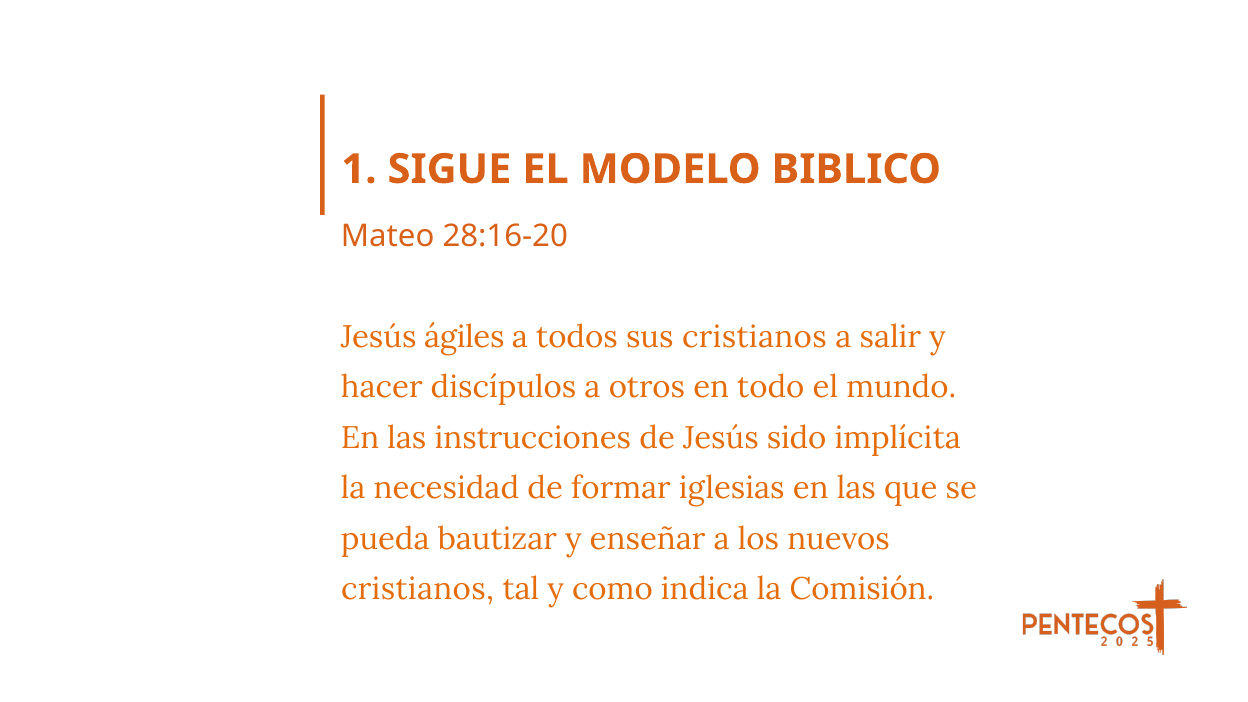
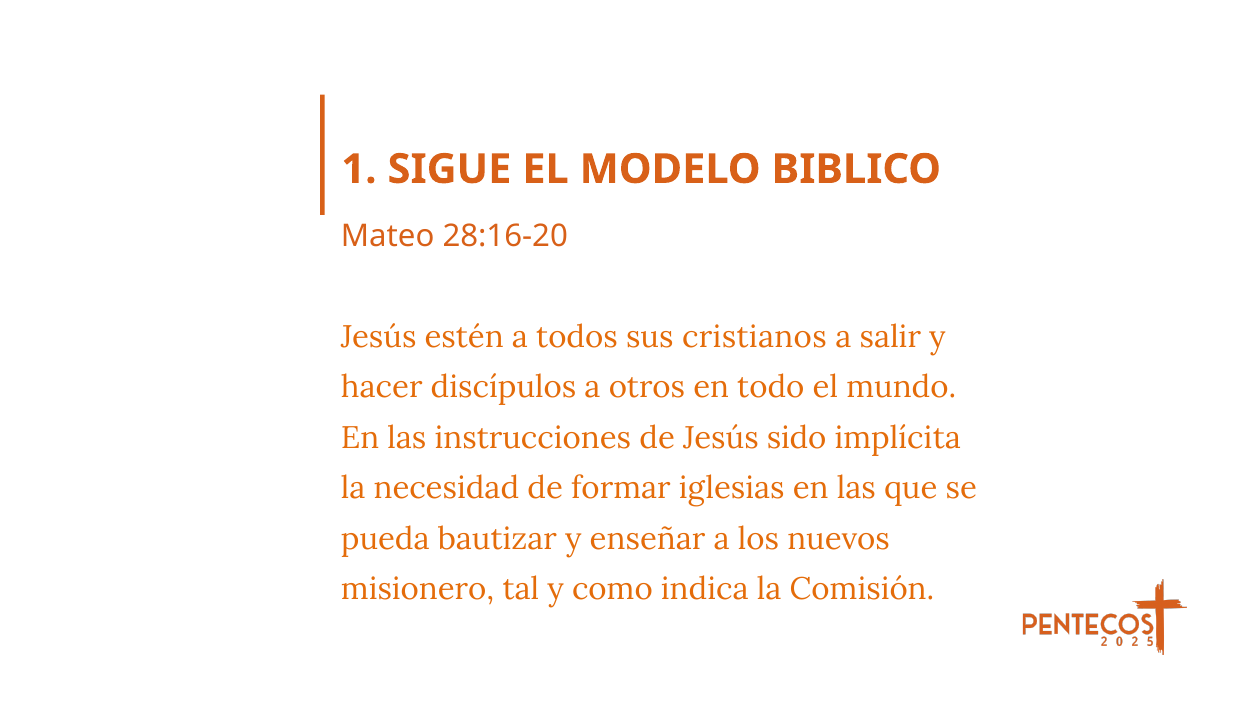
ágiles: ágiles -> estén
cristianos at (417, 590): cristianos -> misionero
